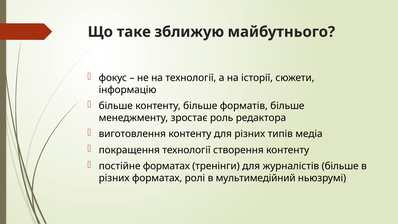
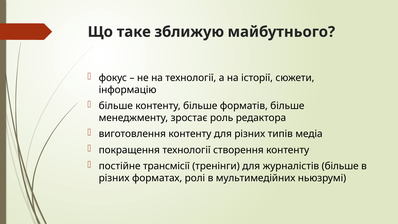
постійне форматах: форматах -> трансмісії
мультимедійний: мультимедійний -> мультимедійних
